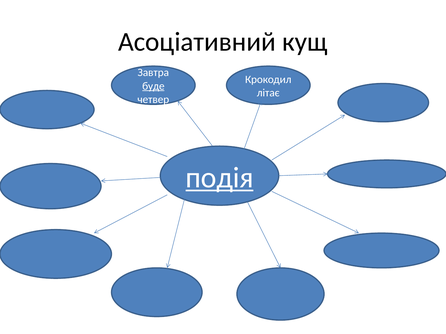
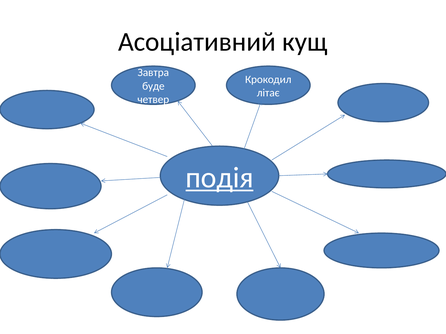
буде underline: present -> none
